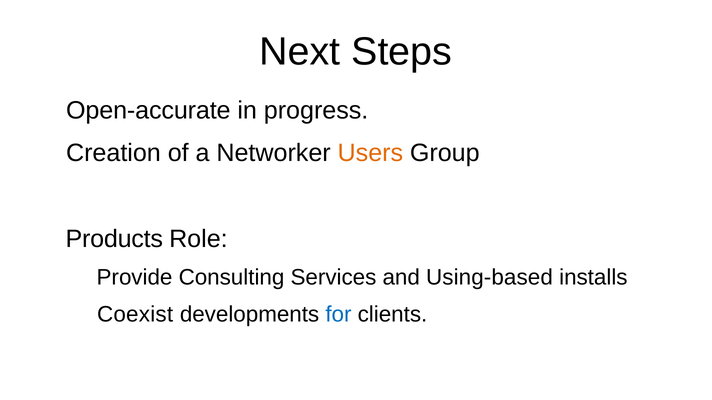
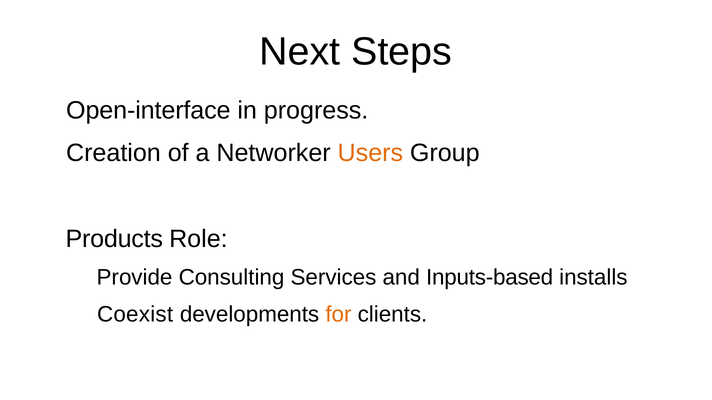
Open-accurate: Open-accurate -> Open-interface
Using-based: Using-based -> Inputs-based
for colour: blue -> orange
